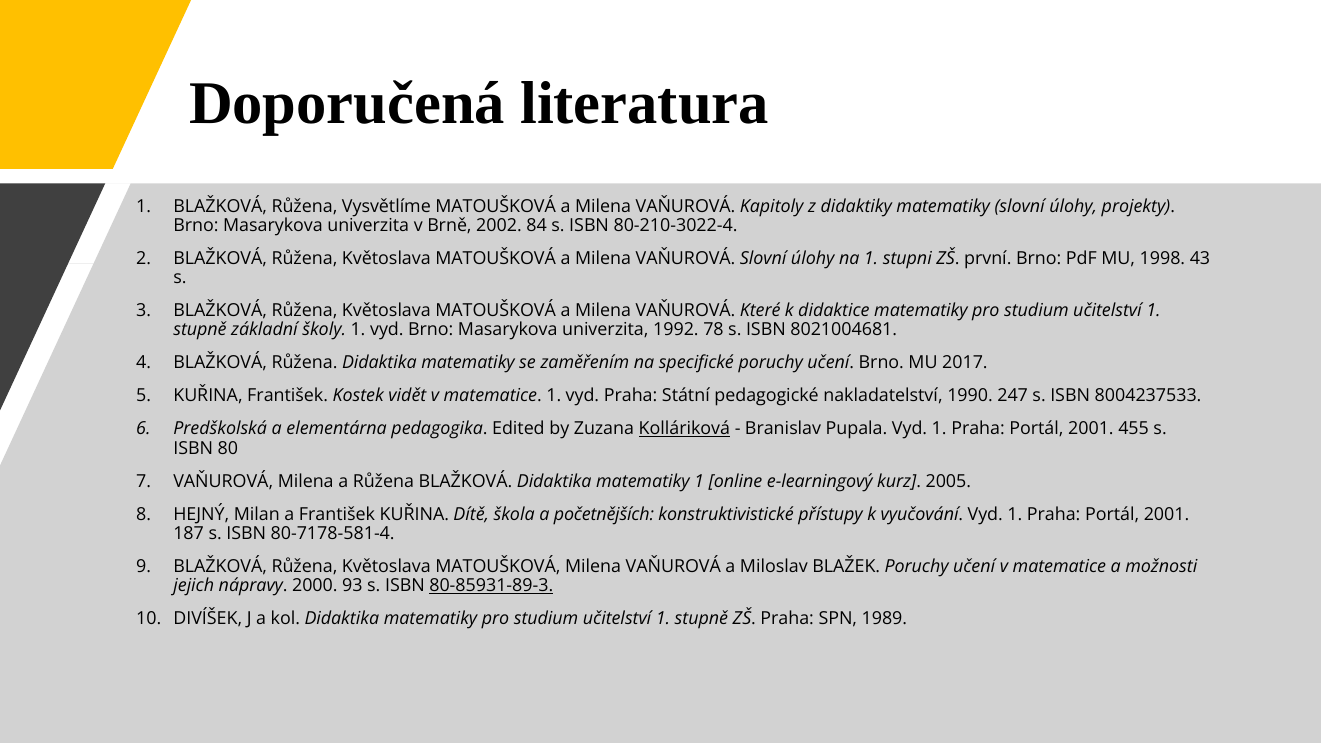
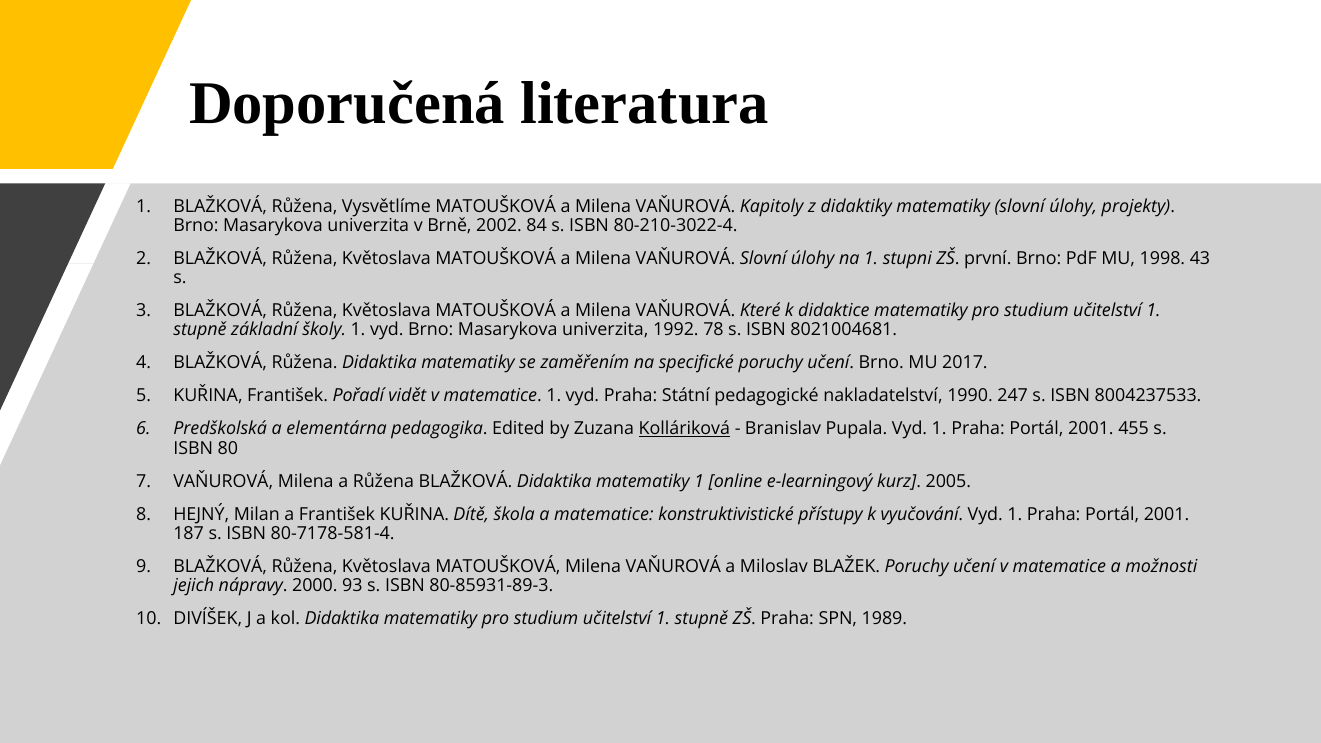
Kostek: Kostek -> Pořadí
a početnějších: početnějších -> matematice
80-85931-89-3 underline: present -> none
